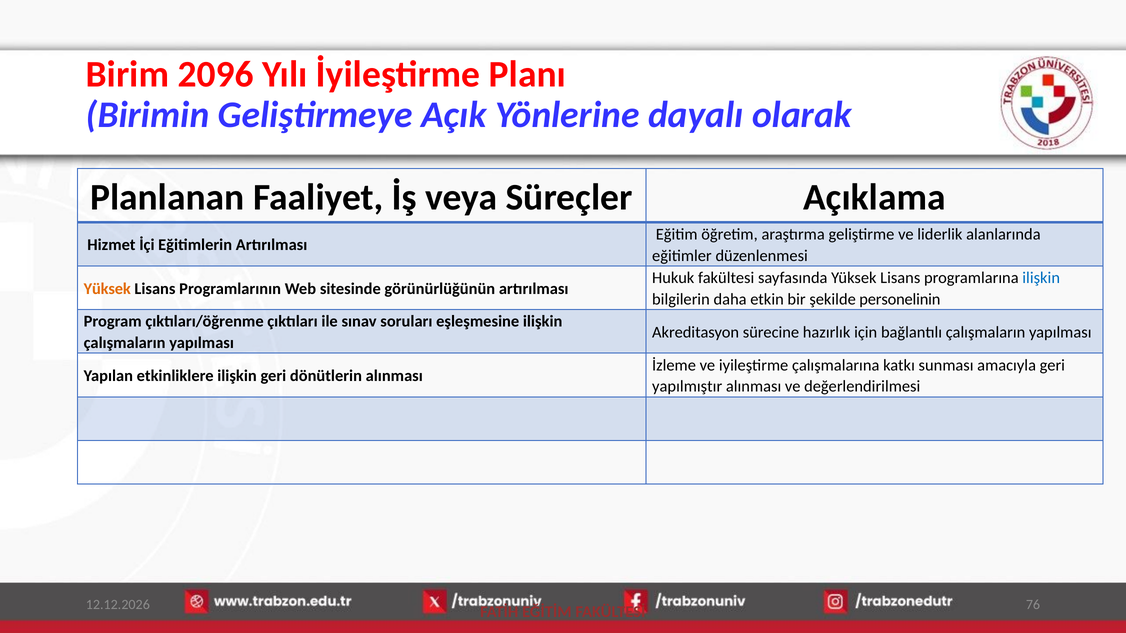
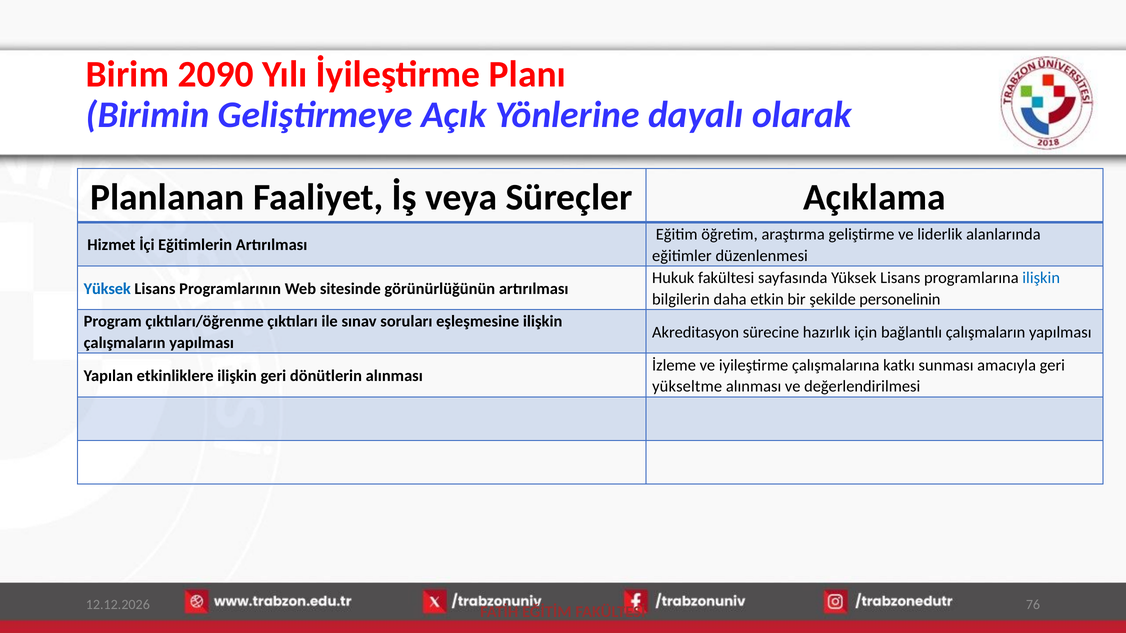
2096: 2096 -> 2090
Yüksek at (107, 289) colour: orange -> blue
yapılmıştır: yapılmıştır -> yükseltme
